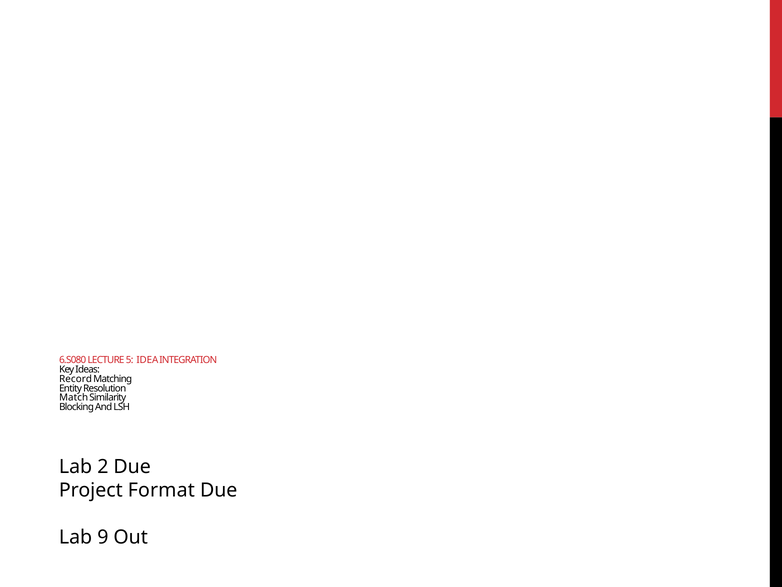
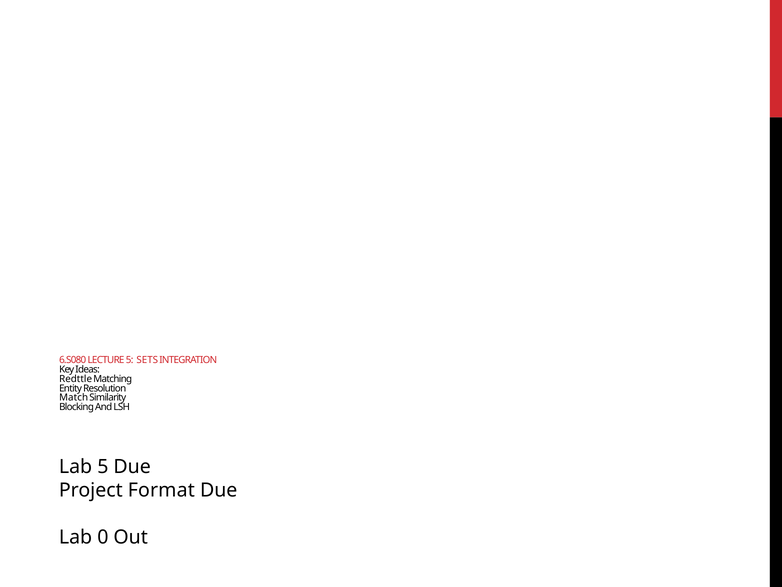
IDEA: IDEA -> SETS
Record: Record -> Redttle
Lab 2: 2 -> 5
9: 9 -> 0
